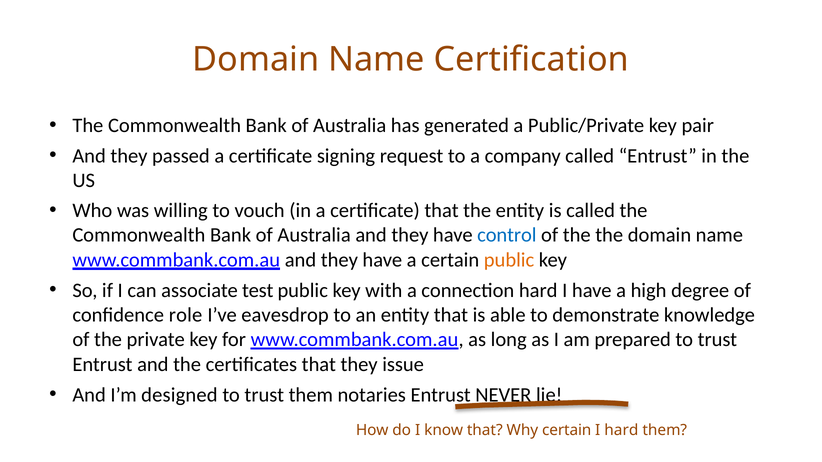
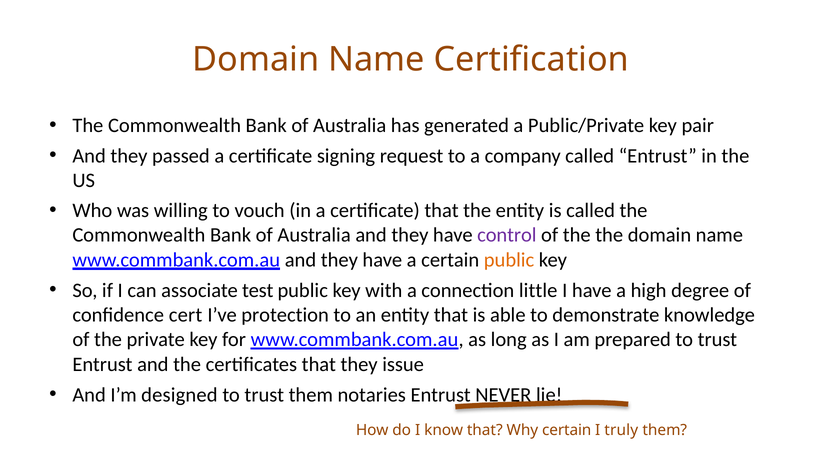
control colour: blue -> purple
connection hard: hard -> little
role: role -> cert
eavesdrop: eavesdrop -> protection
I hard: hard -> truly
